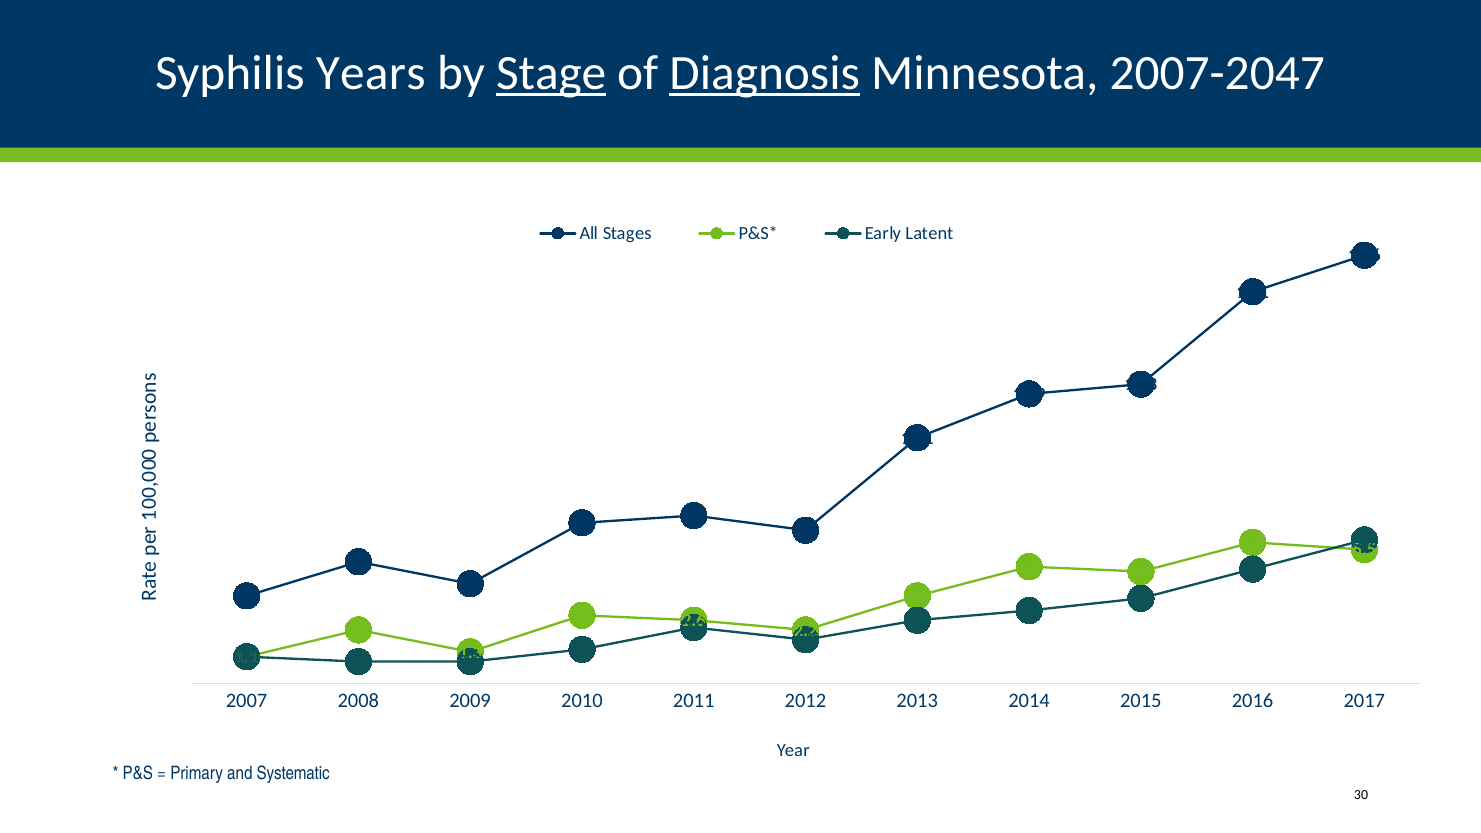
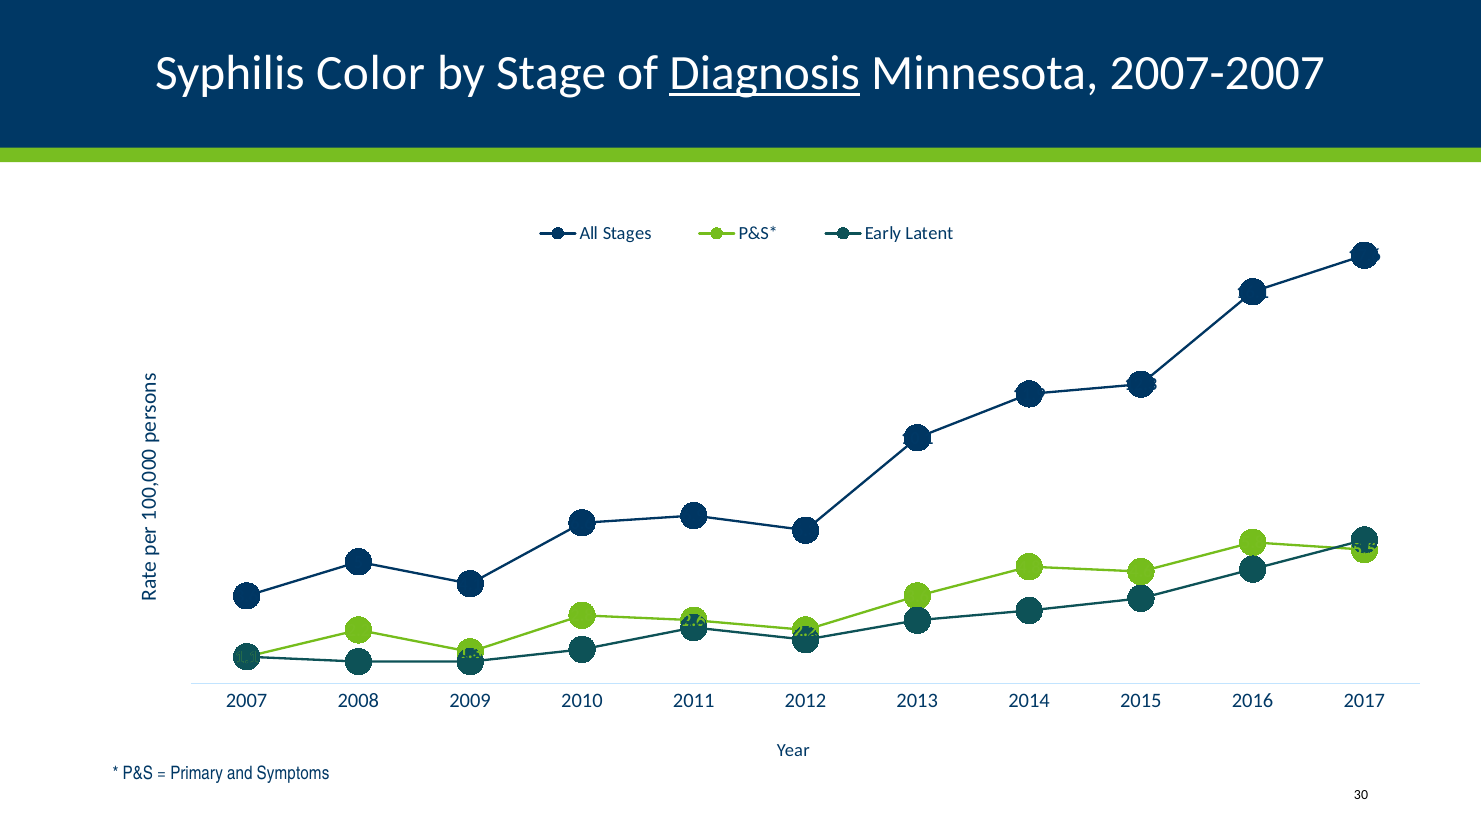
Years: Years -> Color
Stage underline: present -> none
2007-2047: 2007-2047 -> 2007-2007
Systematic: Systematic -> Symptoms
